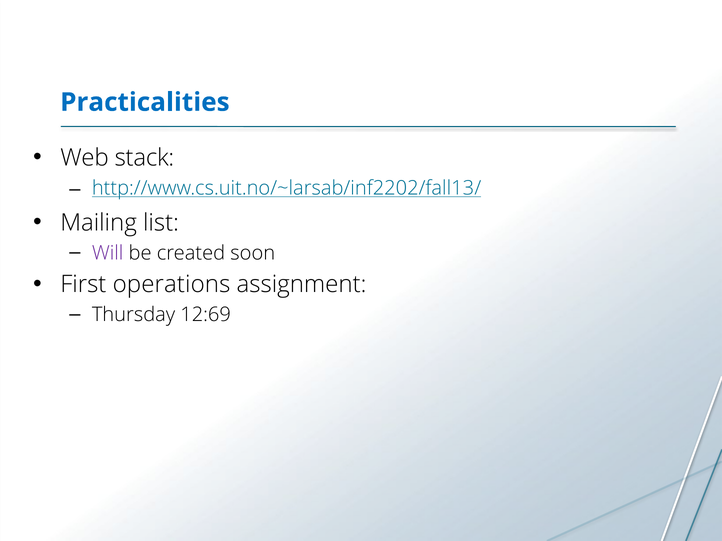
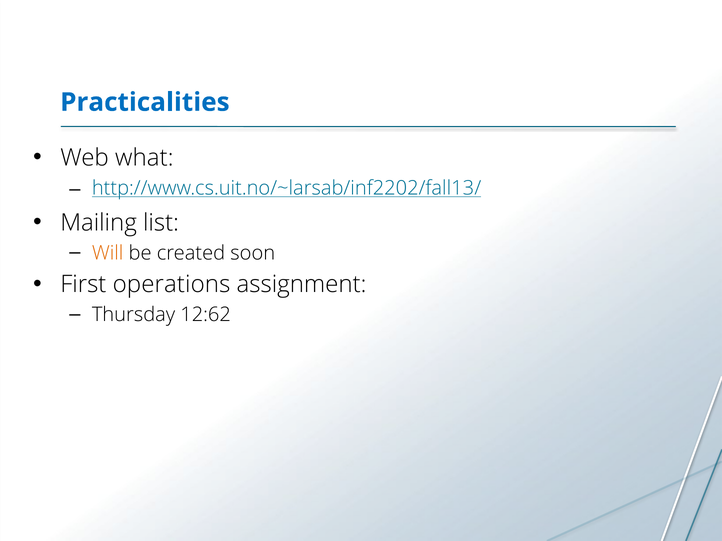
stack: stack -> what
Will colour: purple -> orange
12:69: 12:69 -> 12:62
